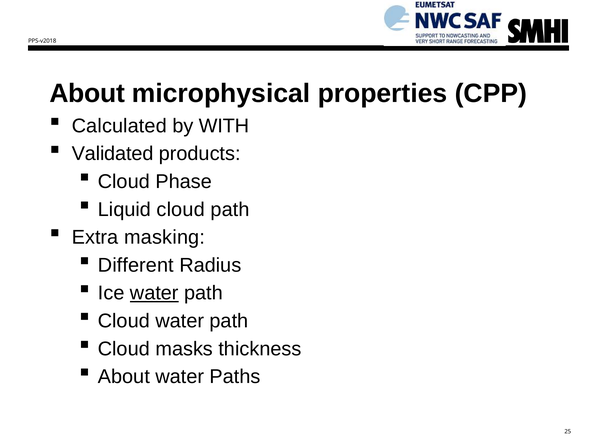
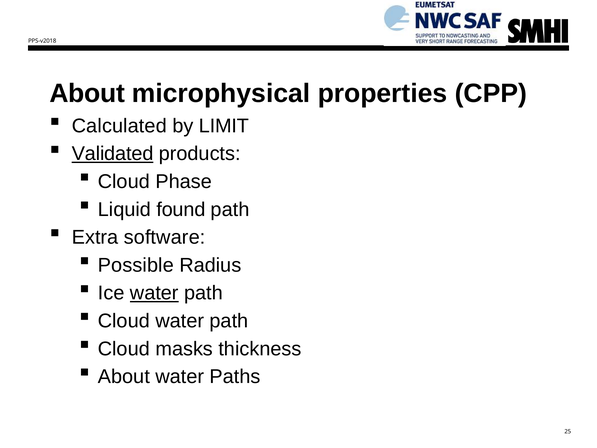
WITH: WITH -> LIMIT
Validated underline: none -> present
Liquid cloud: cloud -> found
masking: masking -> software
Different: Different -> Possible
